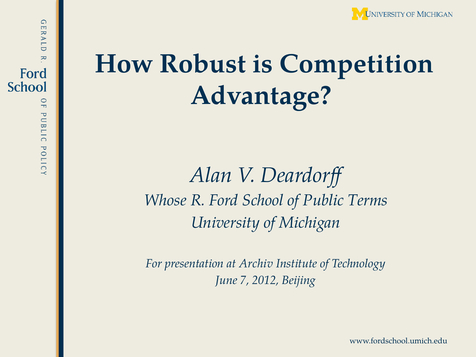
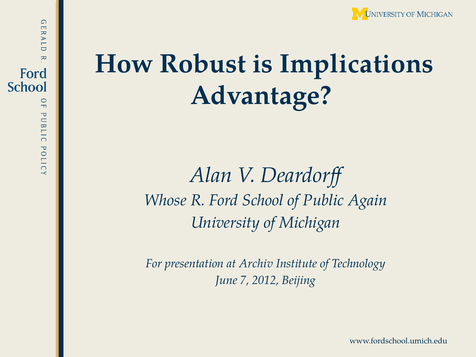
Competition: Competition -> Implications
Terms: Terms -> Again
